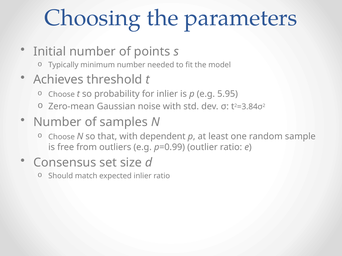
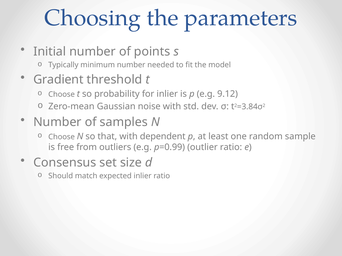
Achieves: Achieves -> Gradient
5.95: 5.95 -> 9.12
